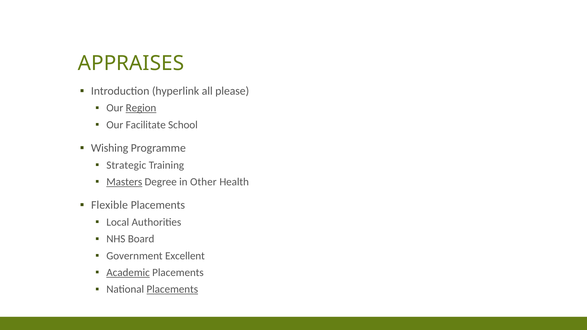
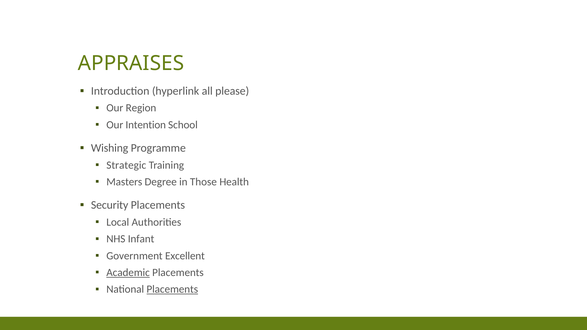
Region underline: present -> none
Facilitate: Facilitate -> Intention
Masters underline: present -> none
Other: Other -> Those
Flexible: Flexible -> Security
Board: Board -> Infant
